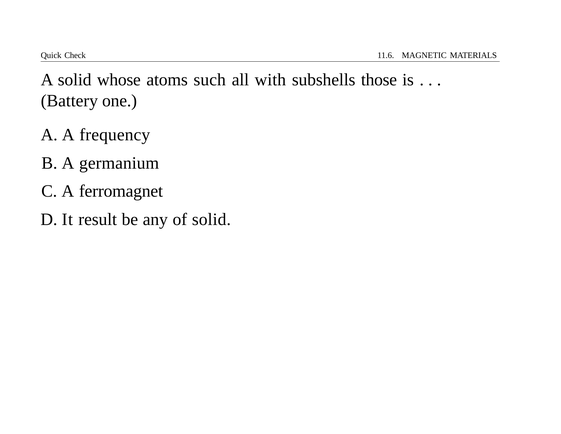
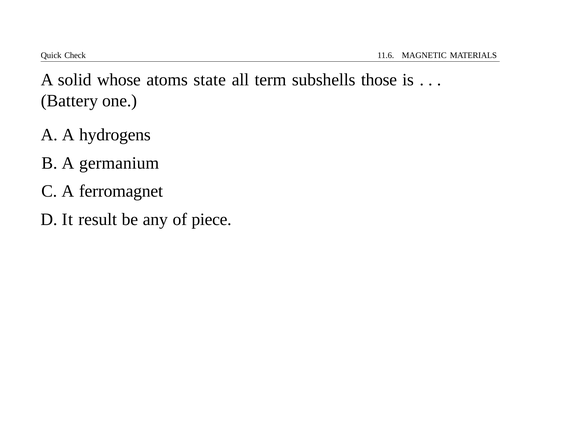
such: such -> state
with: with -> term
frequency: frequency -> hydrogens
of solid: solid -> piece
